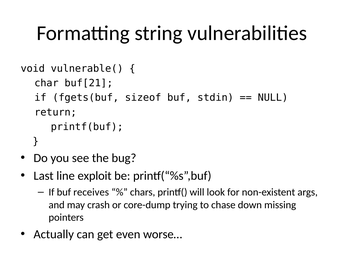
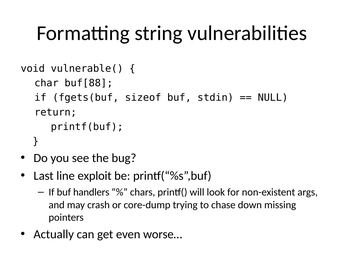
buf[21: buf[21 -> buf[88
receives: receives -> handlers
